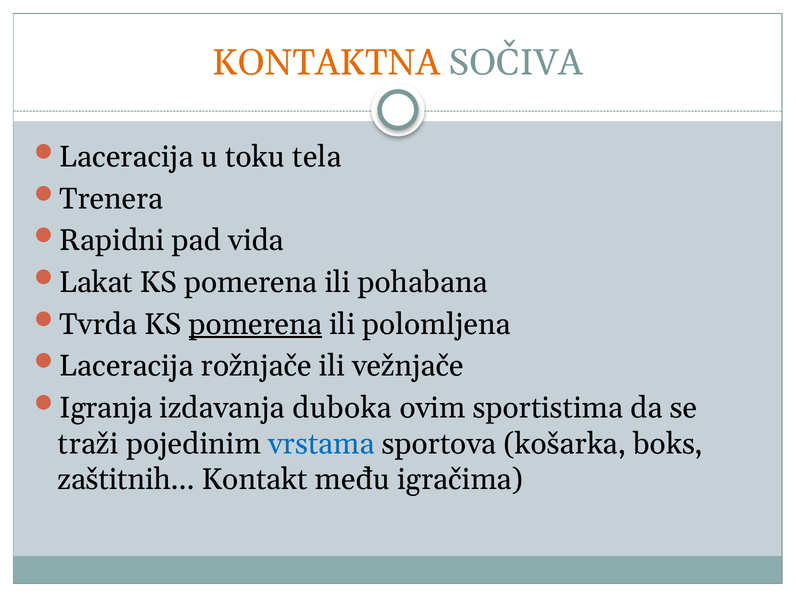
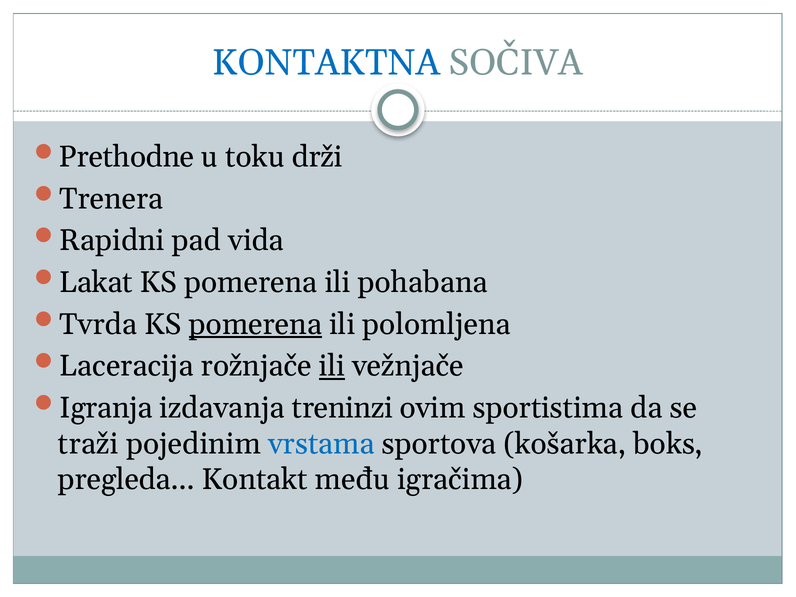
KONTAKTNA colour: orange -> blue
Laceracija at (127, 157): Laceracija -> Prethodne
tela: tela -> drži
ili at (332, 366) underline: none -> present
duboka: duboka -> treninzi
zaštitnih: zaštitnih -> pregleda
